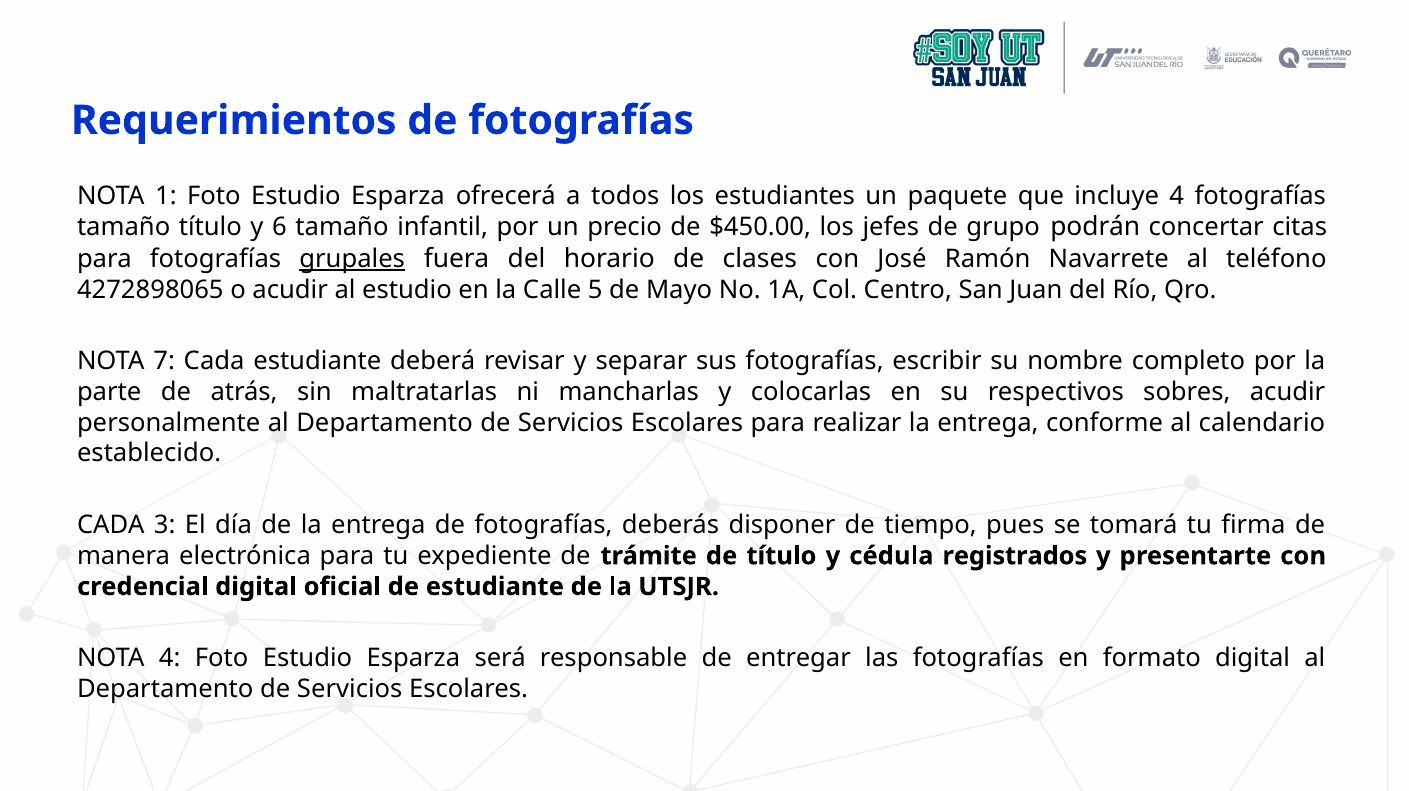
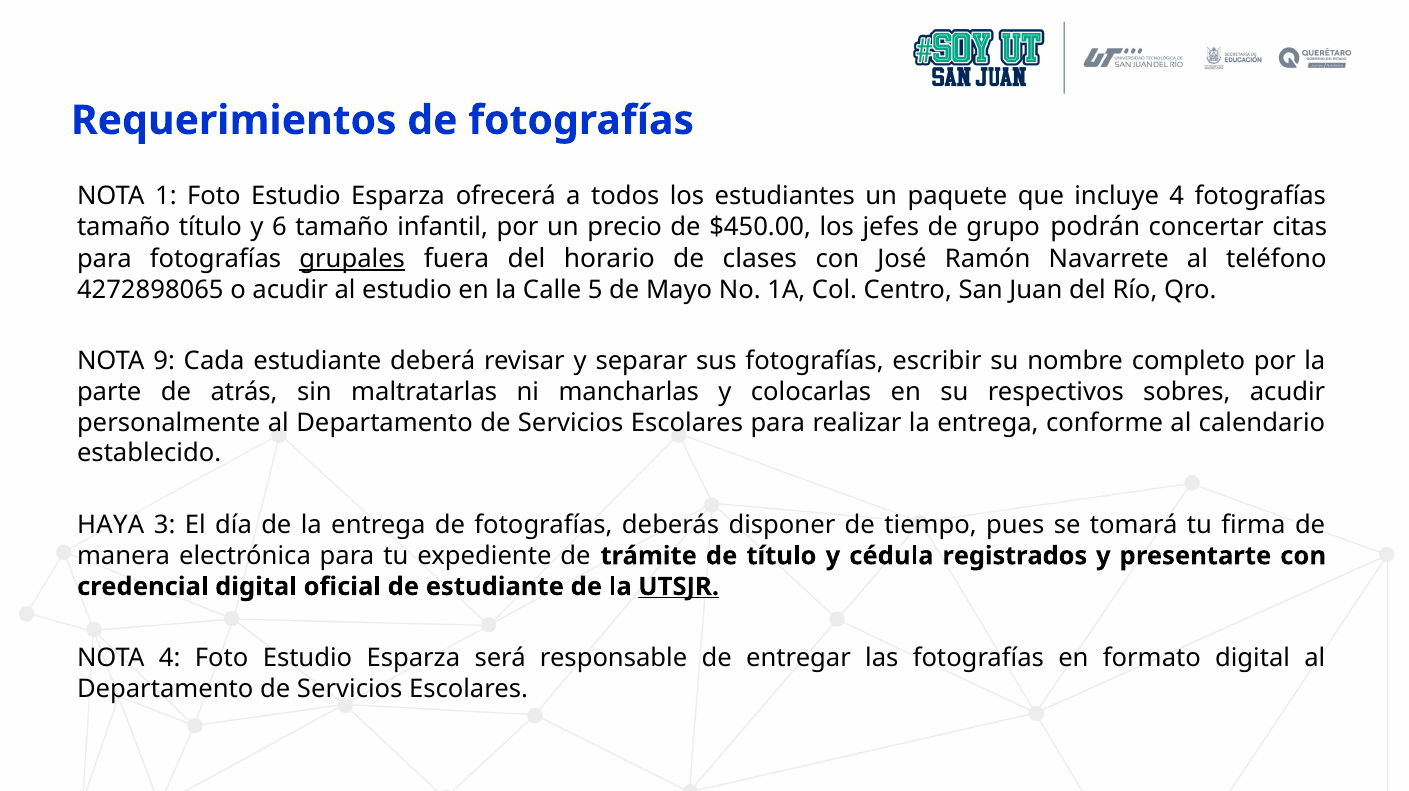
7: 7 -> 9
CADA at (111, 525): CADA -> HAYA
UTSJR underline: none -> present
